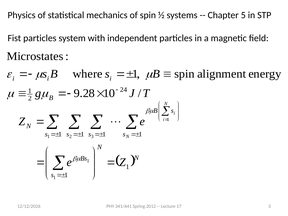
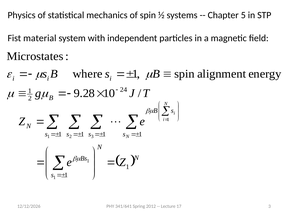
Fist particles: particles -> material
